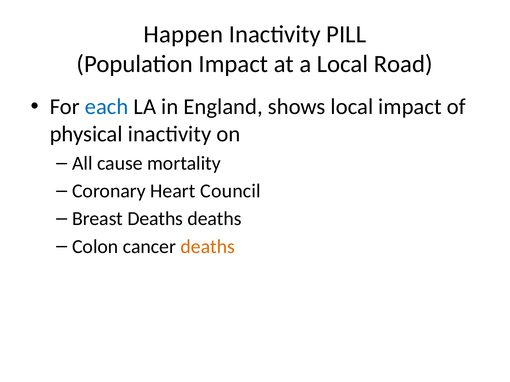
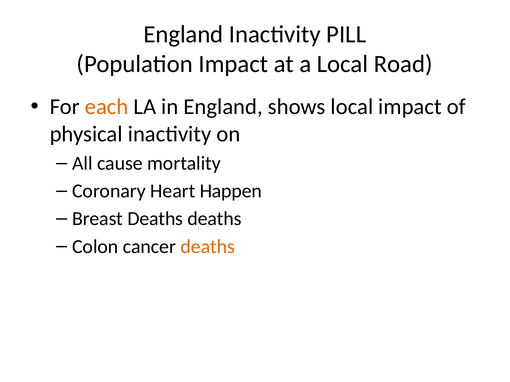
Happen at (183, 34): Happen -> England
each colour: blue -> orange
Council: Council -> Happen
